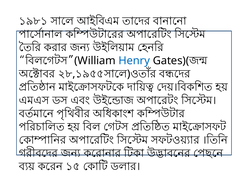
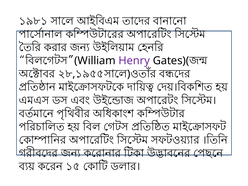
Henry colour: blue -> purple
